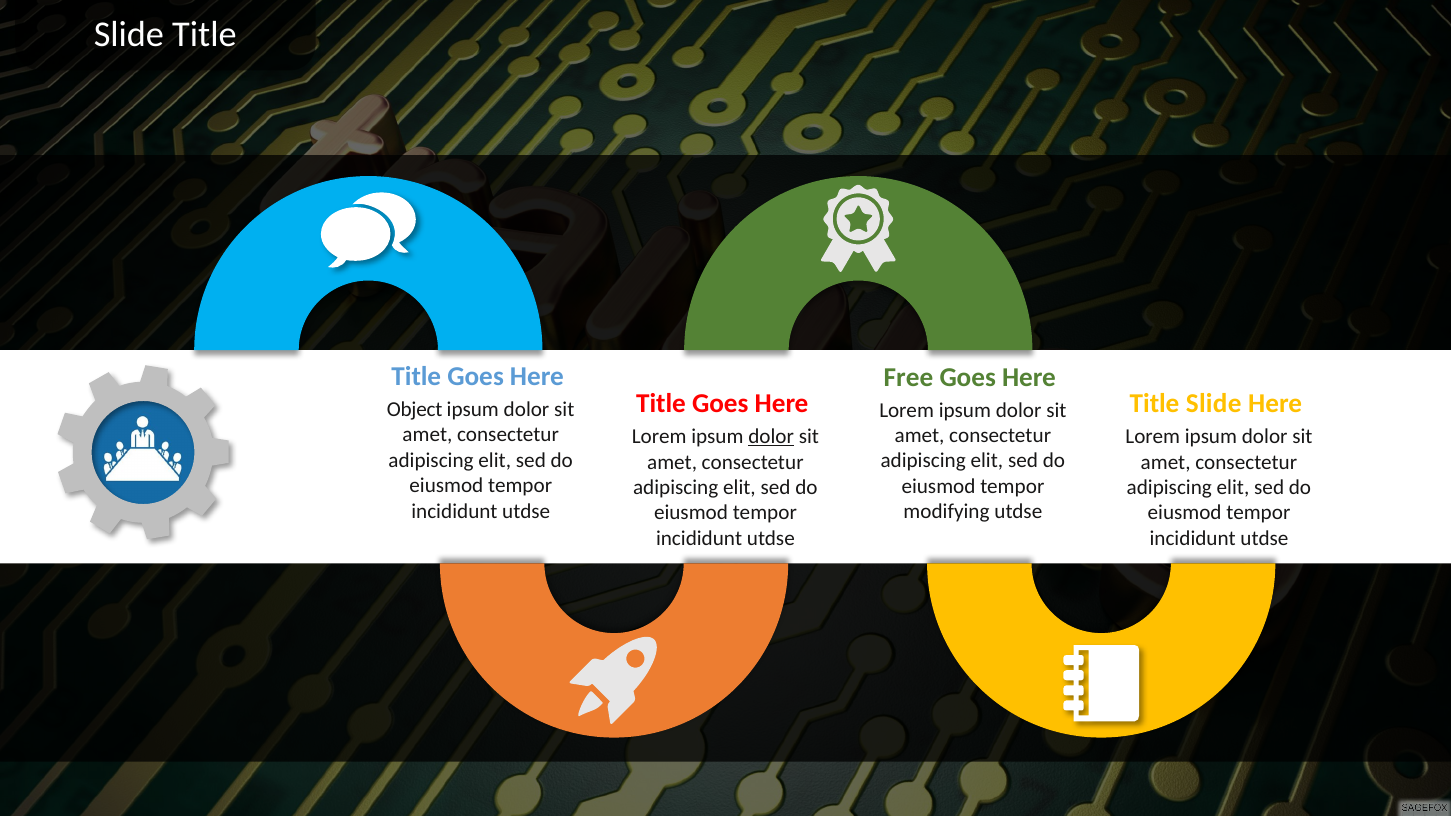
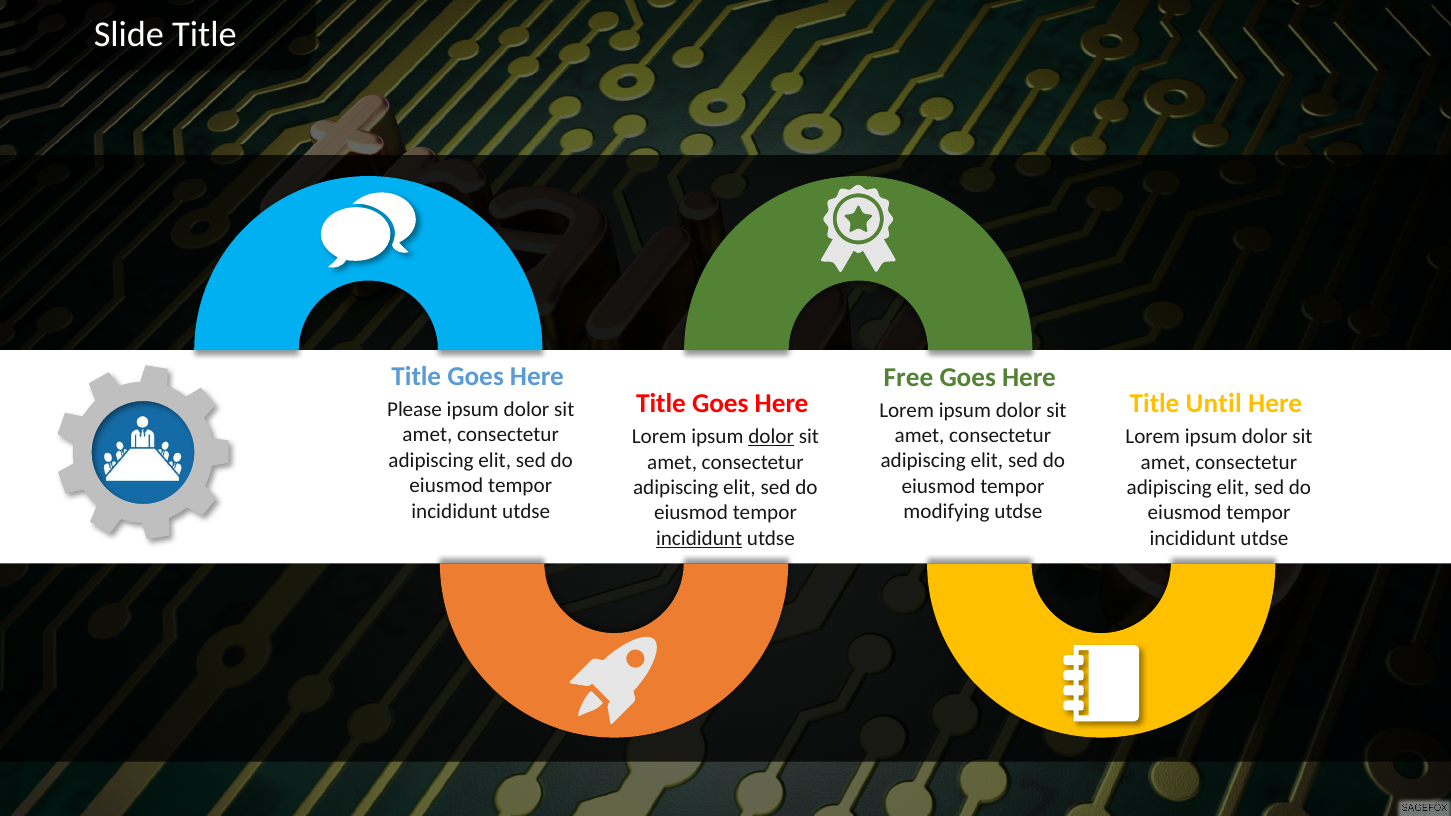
Title Slide: Slide -> Until
Object: Object -> Please
incididunt at (699, 538) underline: none -> present
